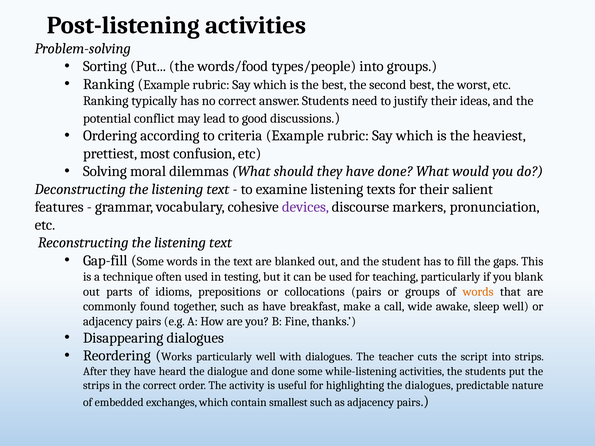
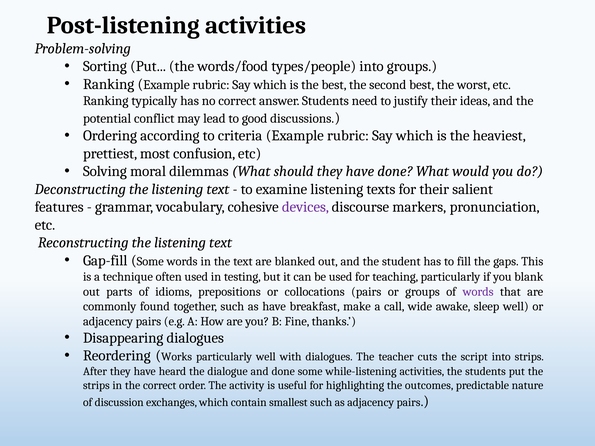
words at (478, 292) colour: orange -> purple
the dialogues: dialogues -> outcomes
embedded: embedded -> discussion
